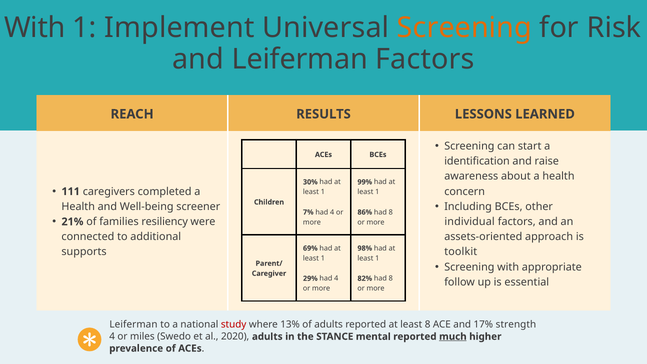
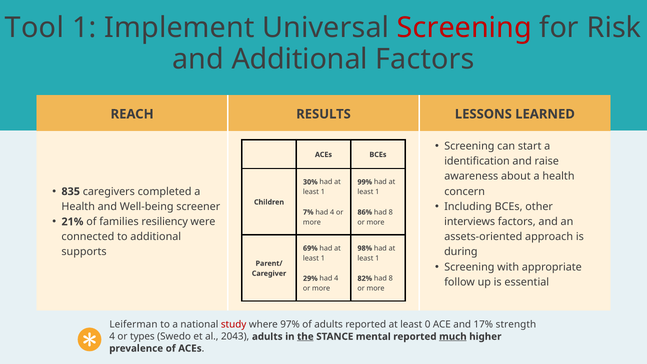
With at (35, 28): With -> Tool
Screening at (464, 28) colour: orange -> red
and Leiferman: Leiferman -> Additional
111: 111 -> 835
individual: individual -> interviews
toolkit: toolkit -> during
13%: 13% -> 97%
least 8: 8 -> 0
miles: miles -> types
2020: 2020 -> 2043
the underline: none -> present
